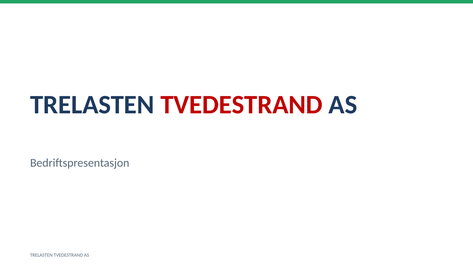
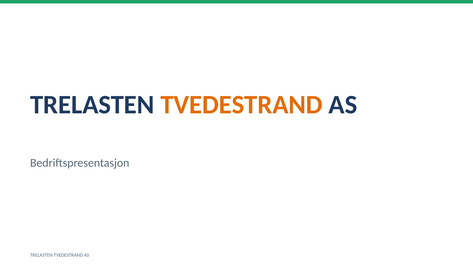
TVEDESTRAND at (242, 105) colour: red -> orange
